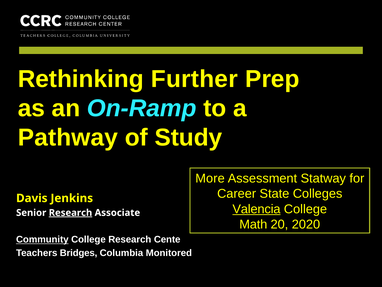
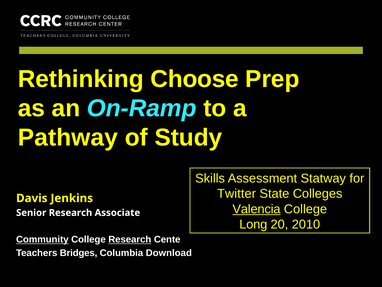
Further: Further -> Choose
More: More -> Skills
Career: Career -> Twitter
Research at (71, 212) underline: present -> none
Math: Math -> Long
2020: 2020 -> 2010
Research at (130, 239) underline: none -> present
Monitored: Monitored -> Download
